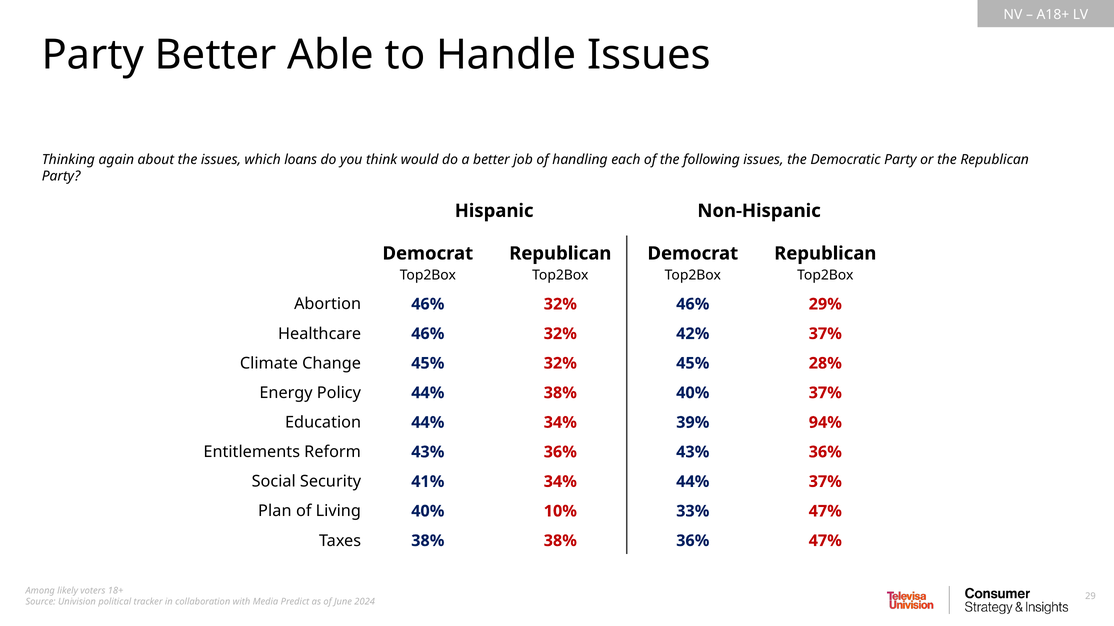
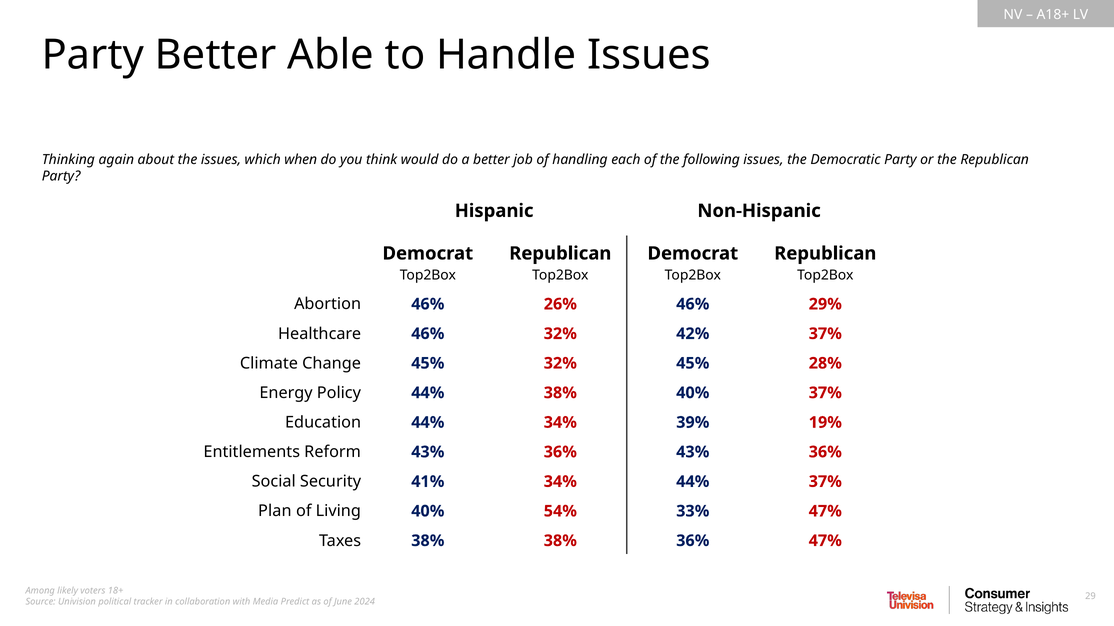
loans: loans -> when
Abortion 46% 32%: 32% -> 26%
94%: 94% -> 19%
10%: 10% -> 54%
